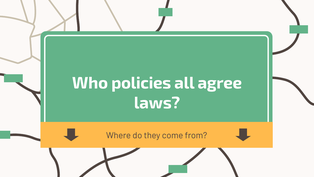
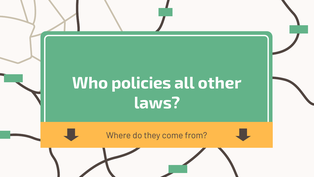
agree: agree -> other
